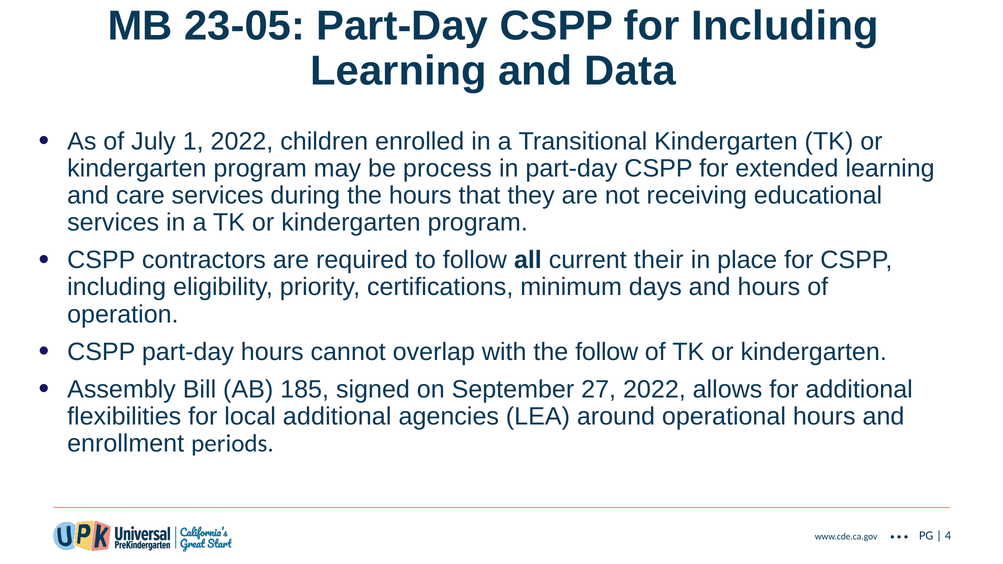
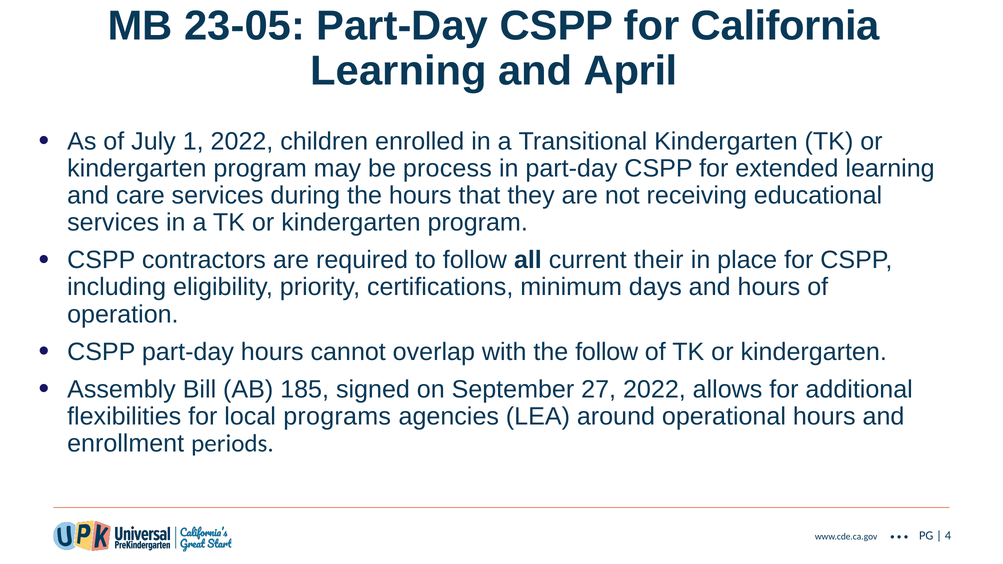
for Including: Including -> California
Data: Data -> April
local additional: additional -> programs
